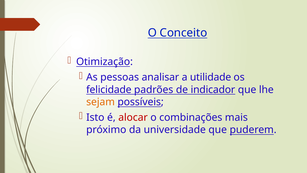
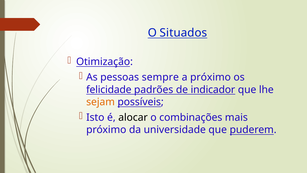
Conceito: Conceito -> Situados
analisar: analisar -> sempre
a utilidade: utilidade -> próximo
alocar colour: red -> black
